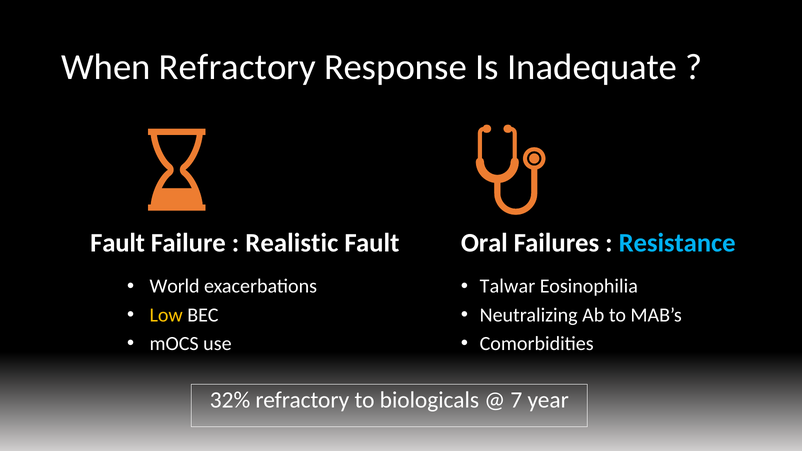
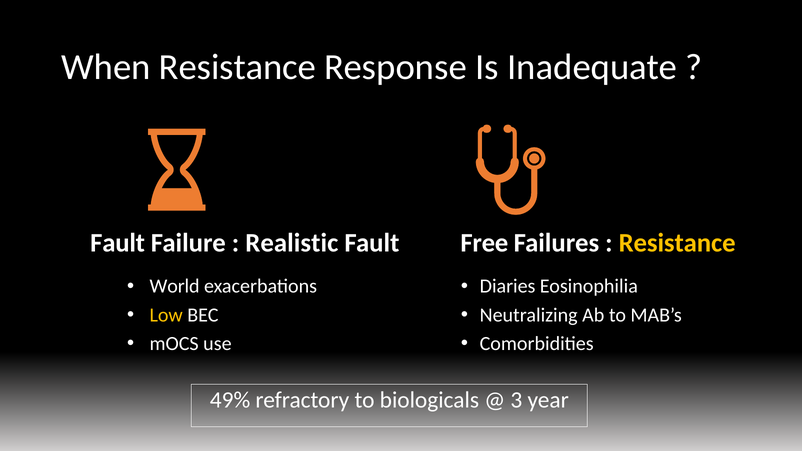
When Refractory: Refractory -> Resistance
Oral: Oral -> Free
Resistance at (677, 243) colour: light blue -> yellow
Talwar: Talwar -> Diaries
32%: 32% -> 49%
7: 7 -> 3
